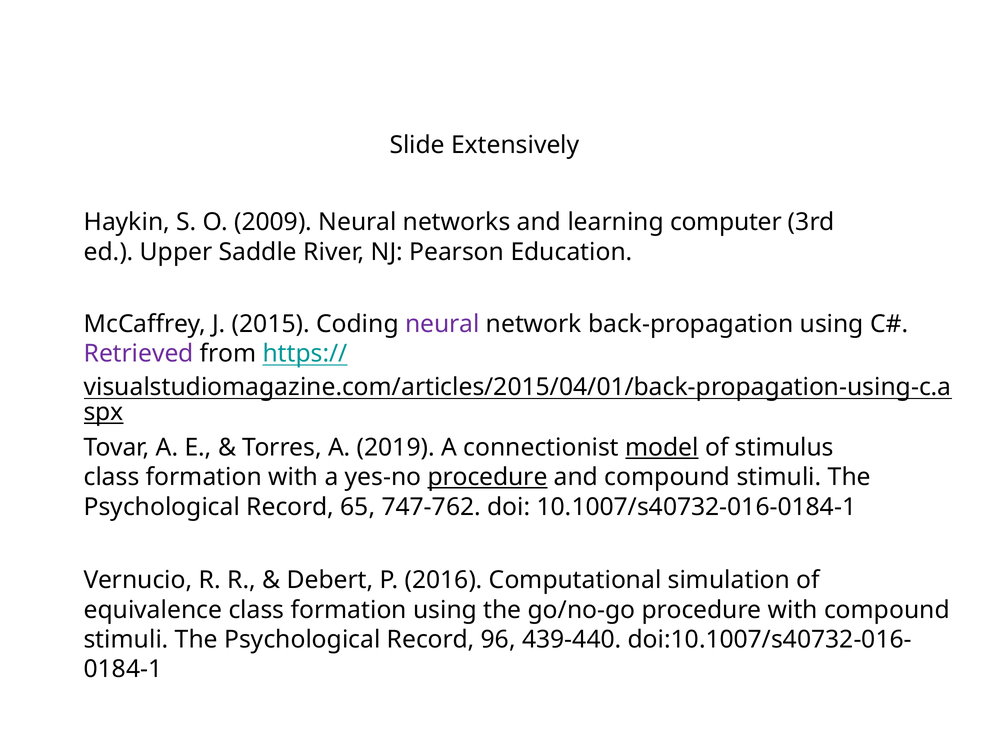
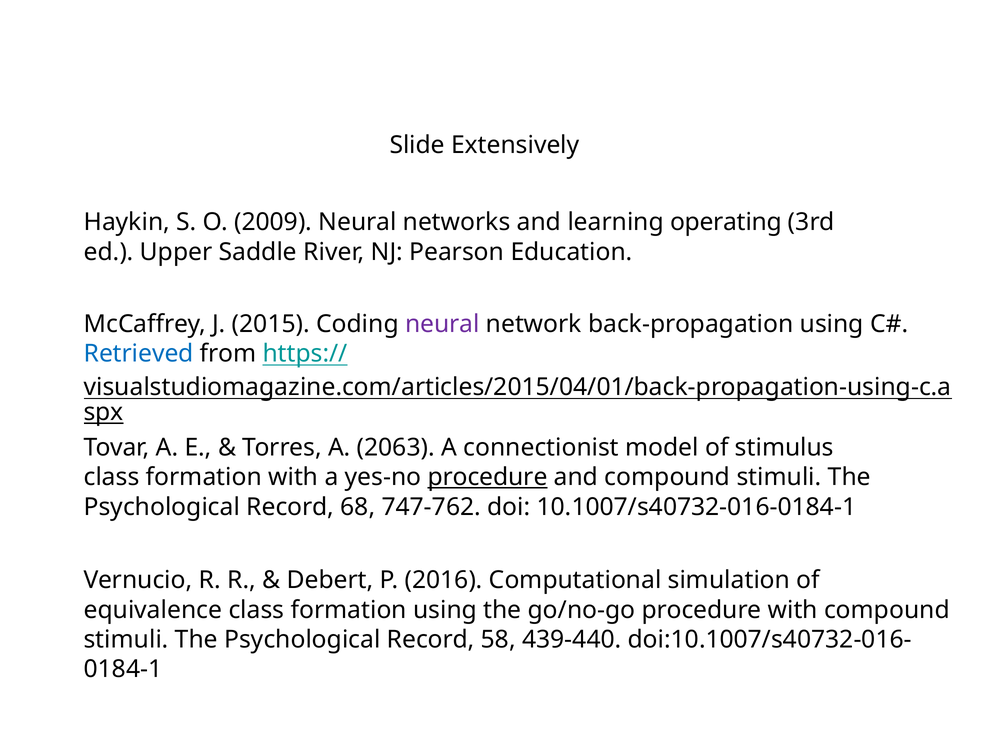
computer: computer -> operating
Retrieved colour: purple -> blue
2019: 2019 -> 2063
model underline: present -> none
65: 65 -> 68
96: 96 -> 58
